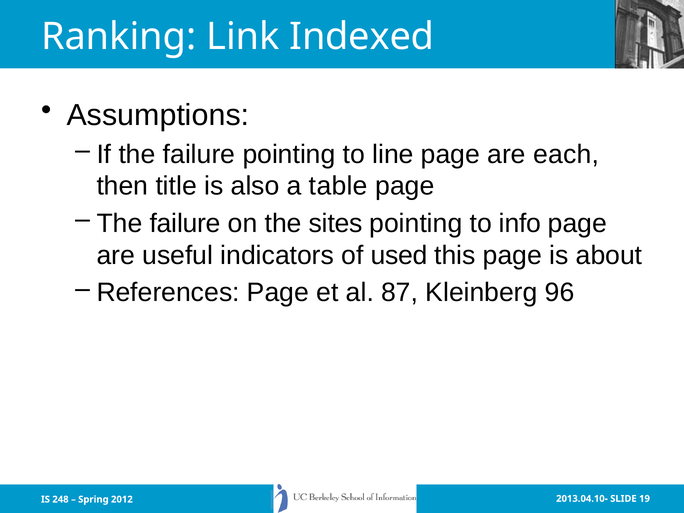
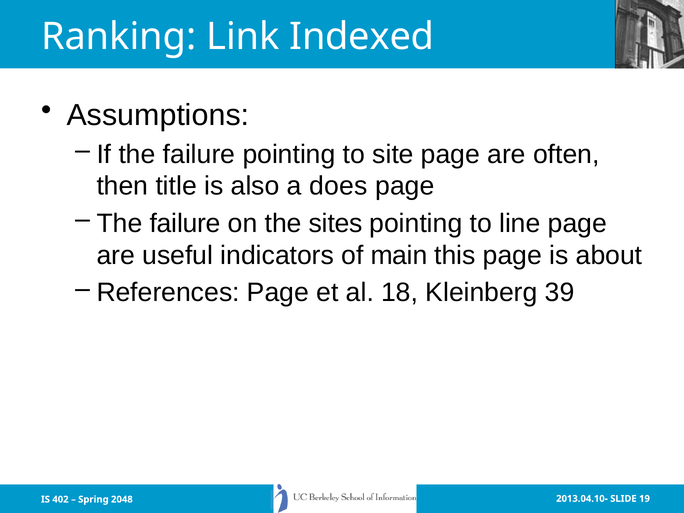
line: line -> site
each: each -> often
table: table -> does
info: info -> line
used: used -> main
87: 87 -> 18
96: 96 -> 39
248: 248 -> 402
2012: 2012 -> 2048
